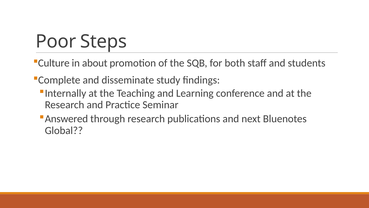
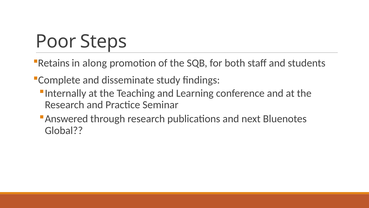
Culture: Culture -> Retains
about: about -> along
